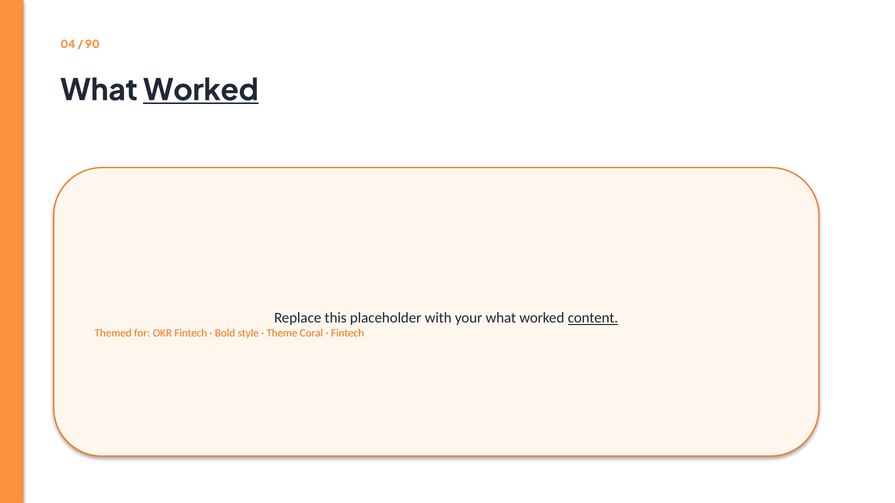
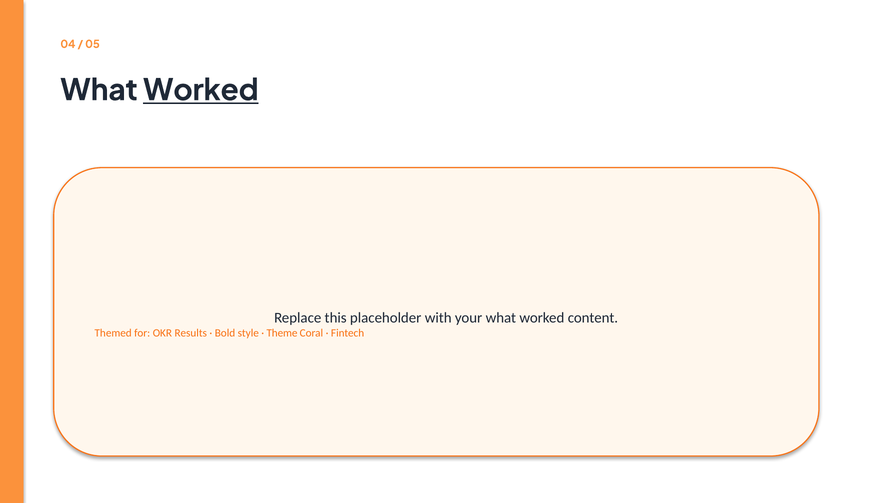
90: 90 -> 05
content underline: present -> none
OKR Fintech: Fintech -> Results
